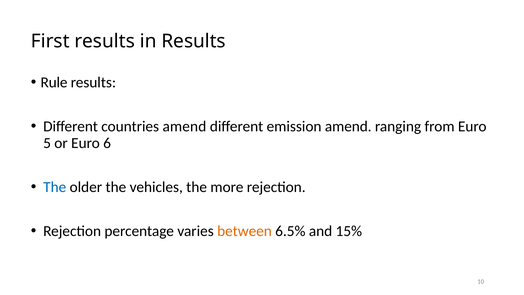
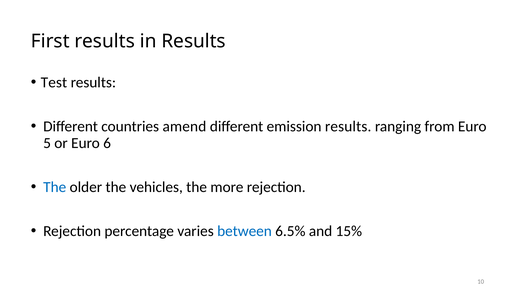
Rule: Rule -> Test
emission amend: amend -> results
between colour: orange -> blue
